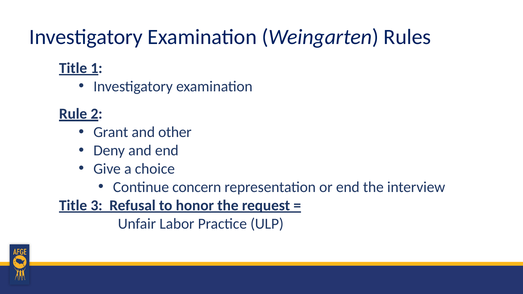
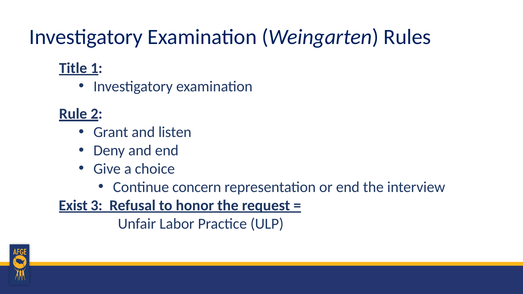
other: other -> listen
Title at (73, 206): Title -> Exist
